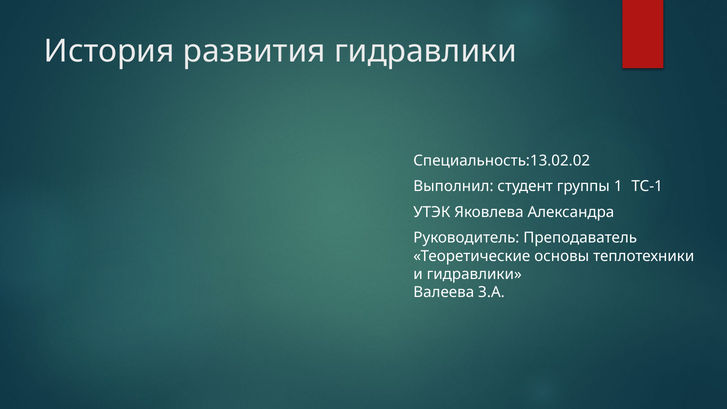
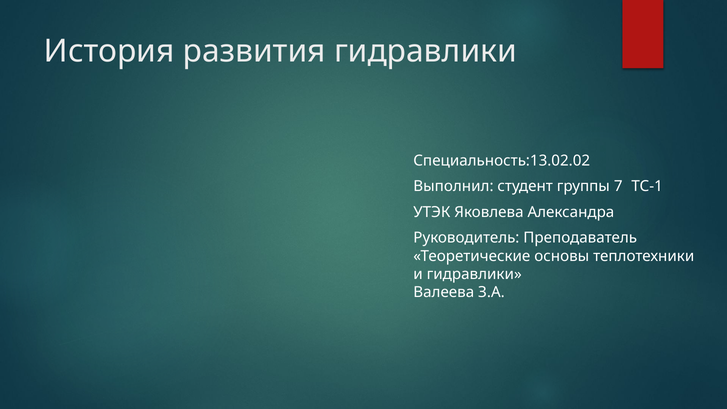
1: 1 -> 7
